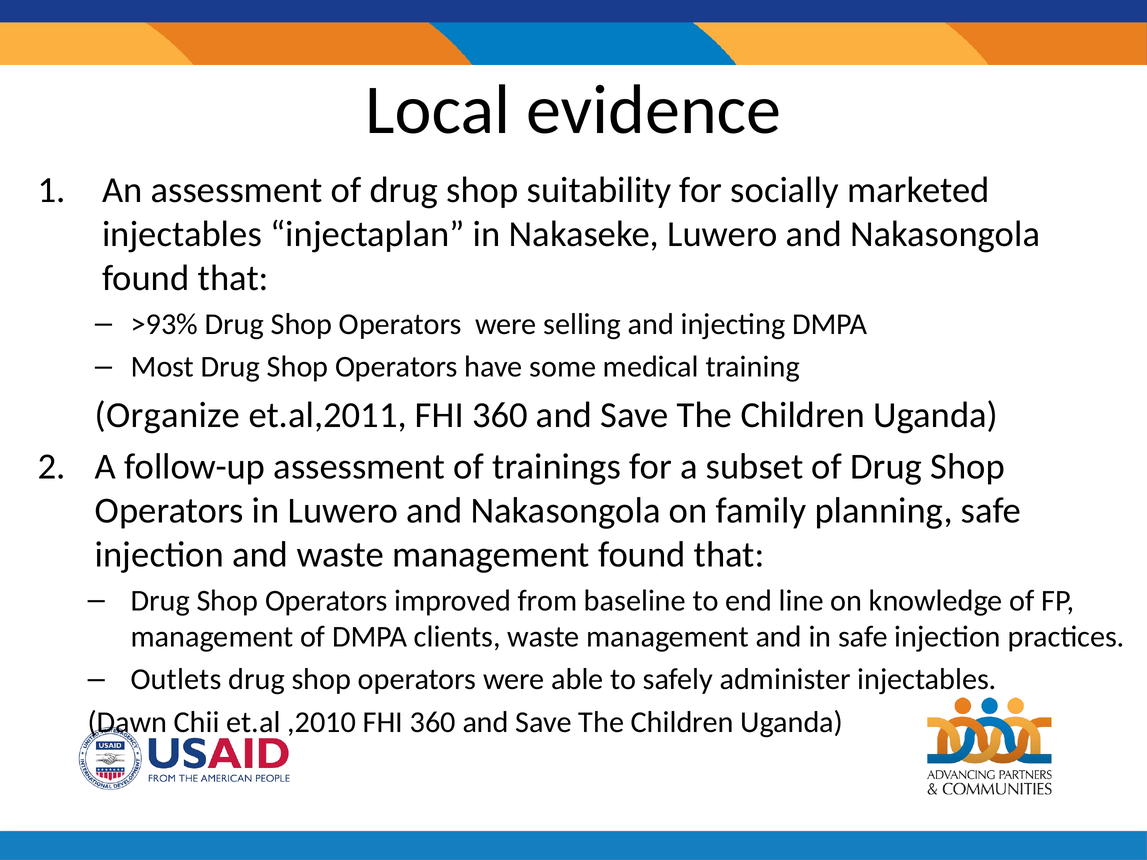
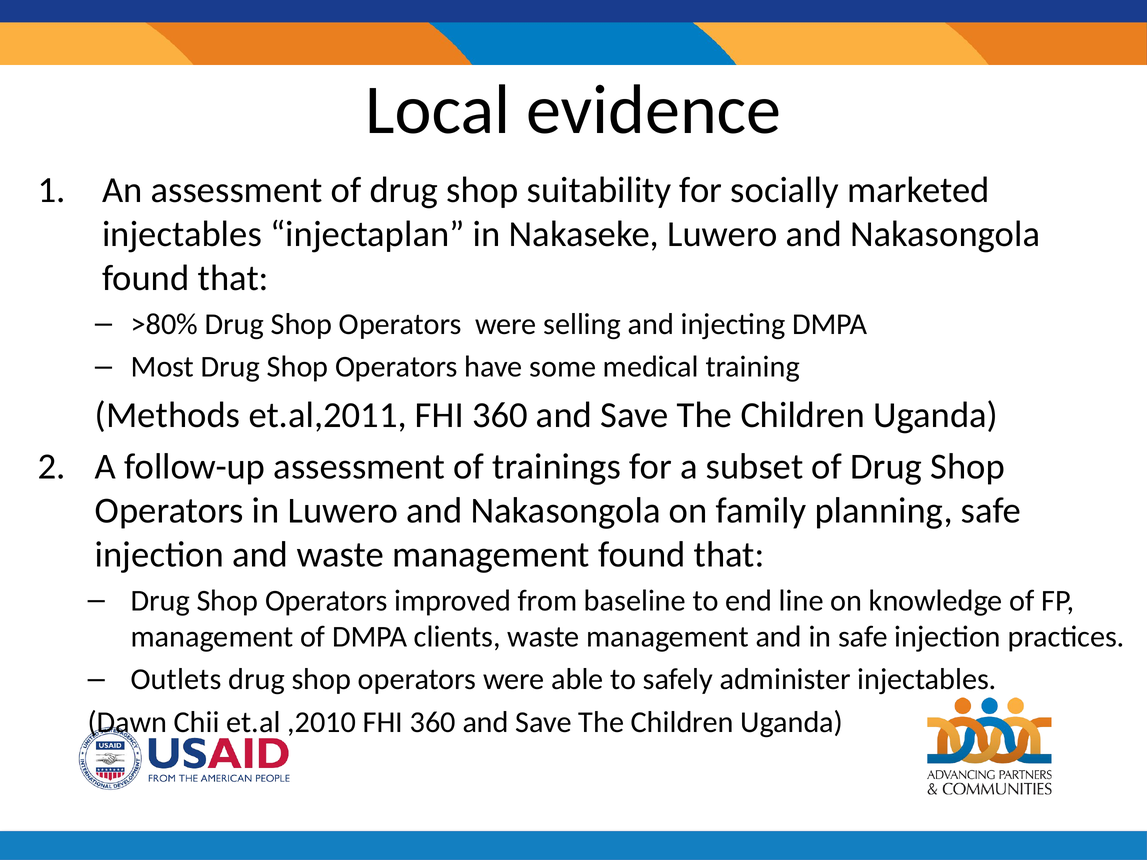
>93%: >93% -> >80%
Organize: Organize -> Methods
